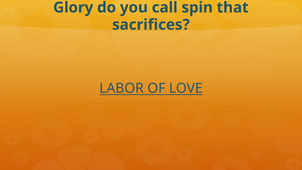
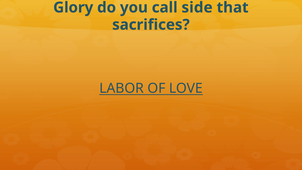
spin: spin -> side
